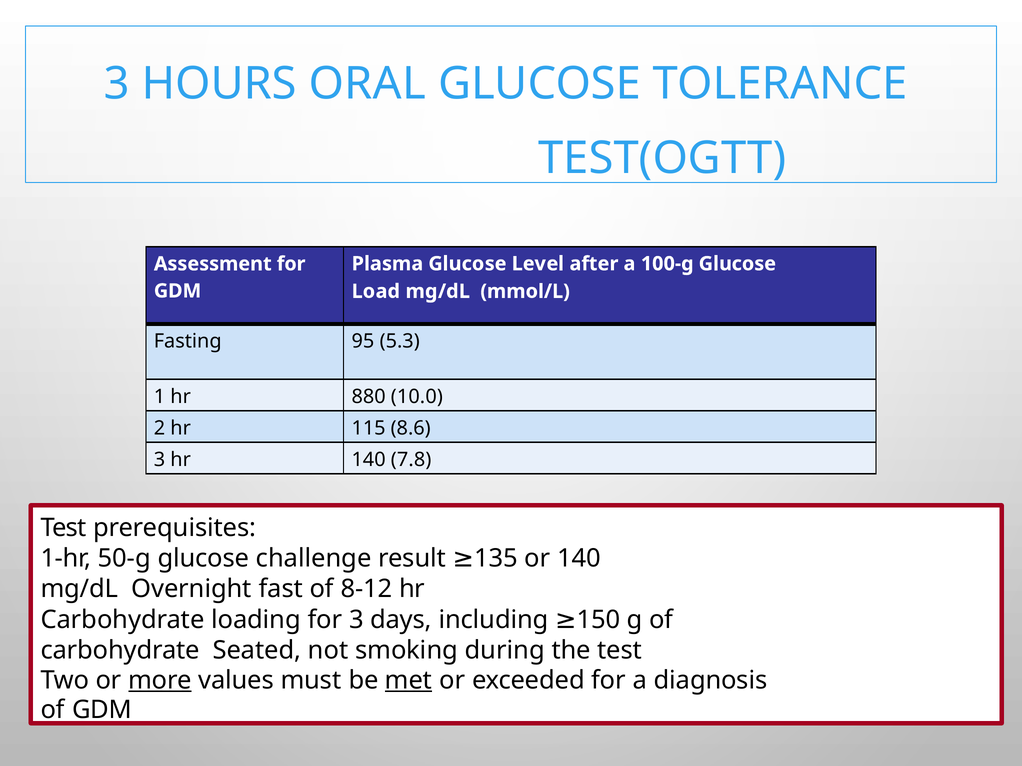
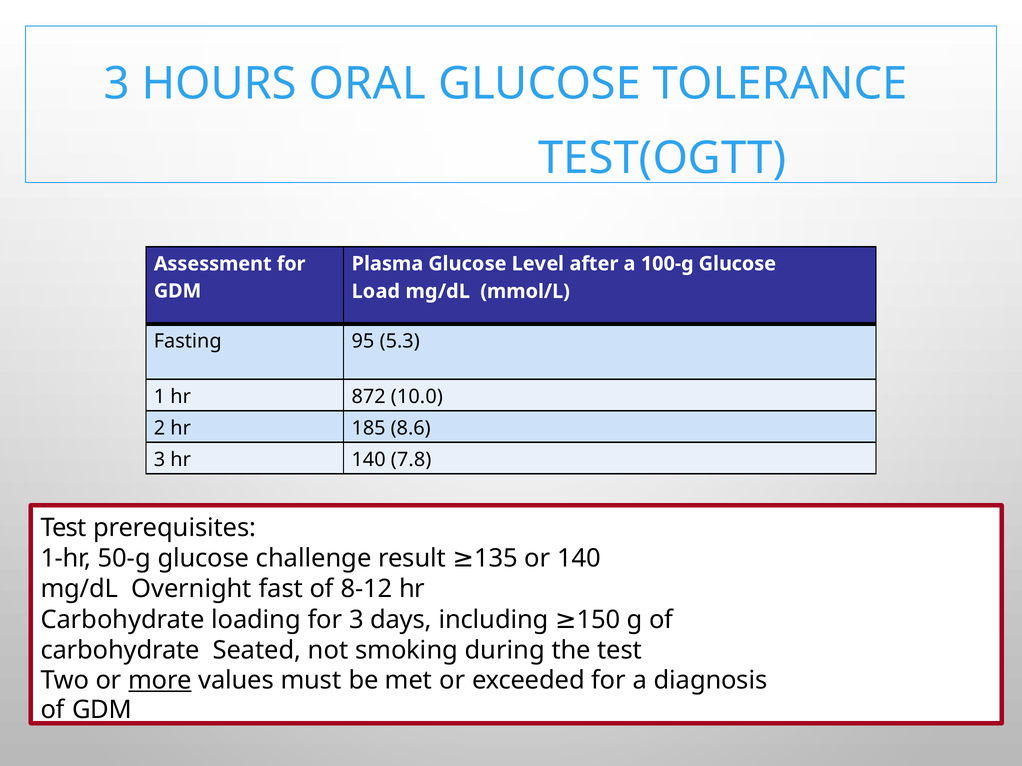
880: 880 -> 872
115: 115 -> 185
met underline: present -> none
